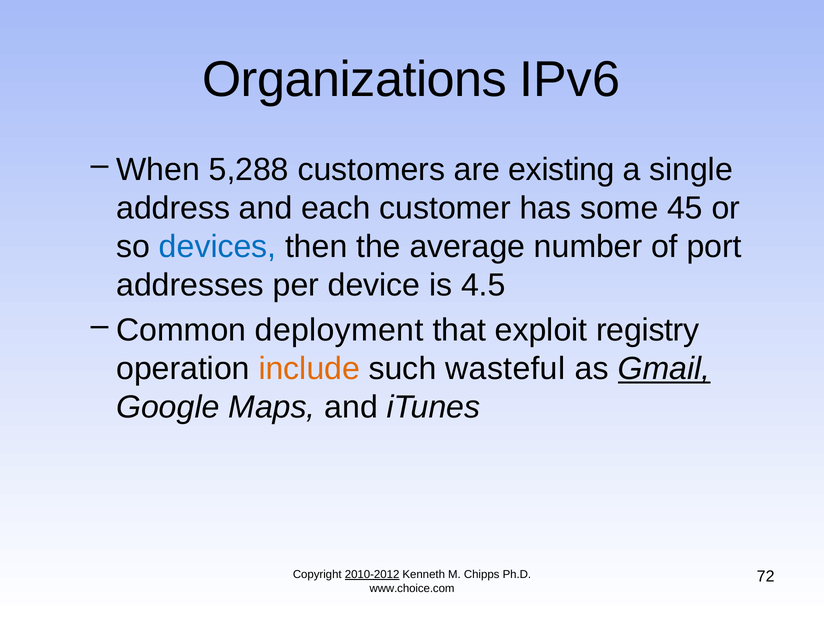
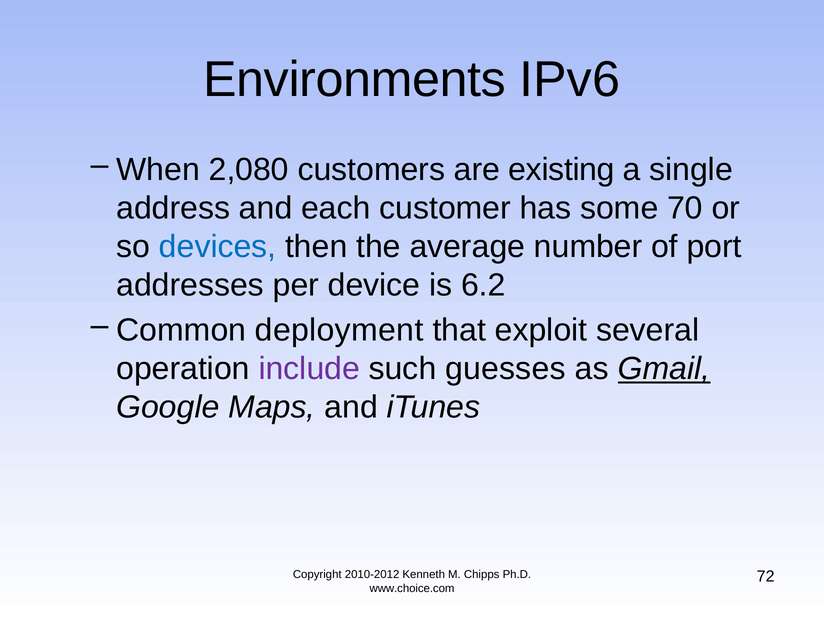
Organizations: Organizations -> Environments
5,288: 5,288 -> 2,080
45: 45 -> 70
4.5: 4.5 -> 6.2
registry: registry -> several
include colour: orange -> purple
wasteful: wasteful -> guesses
2010-2012 underline: present -> none
